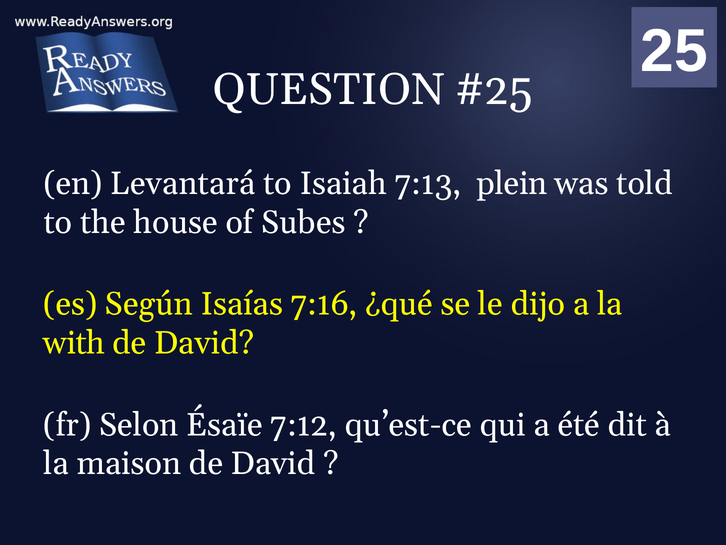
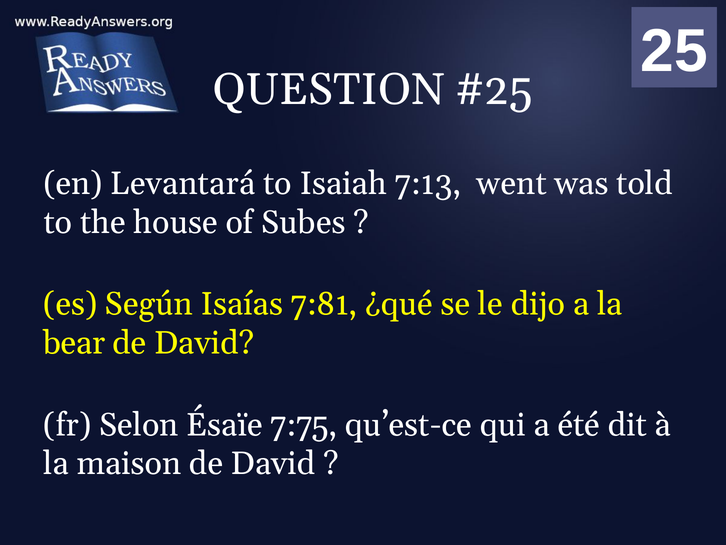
plein: plein -> went
7:16: 7:16 -> 7:81
with: with -> bear
7:12: 7:12 -> 7:75
